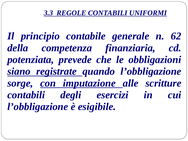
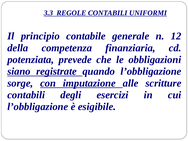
62: 62 -> 12
